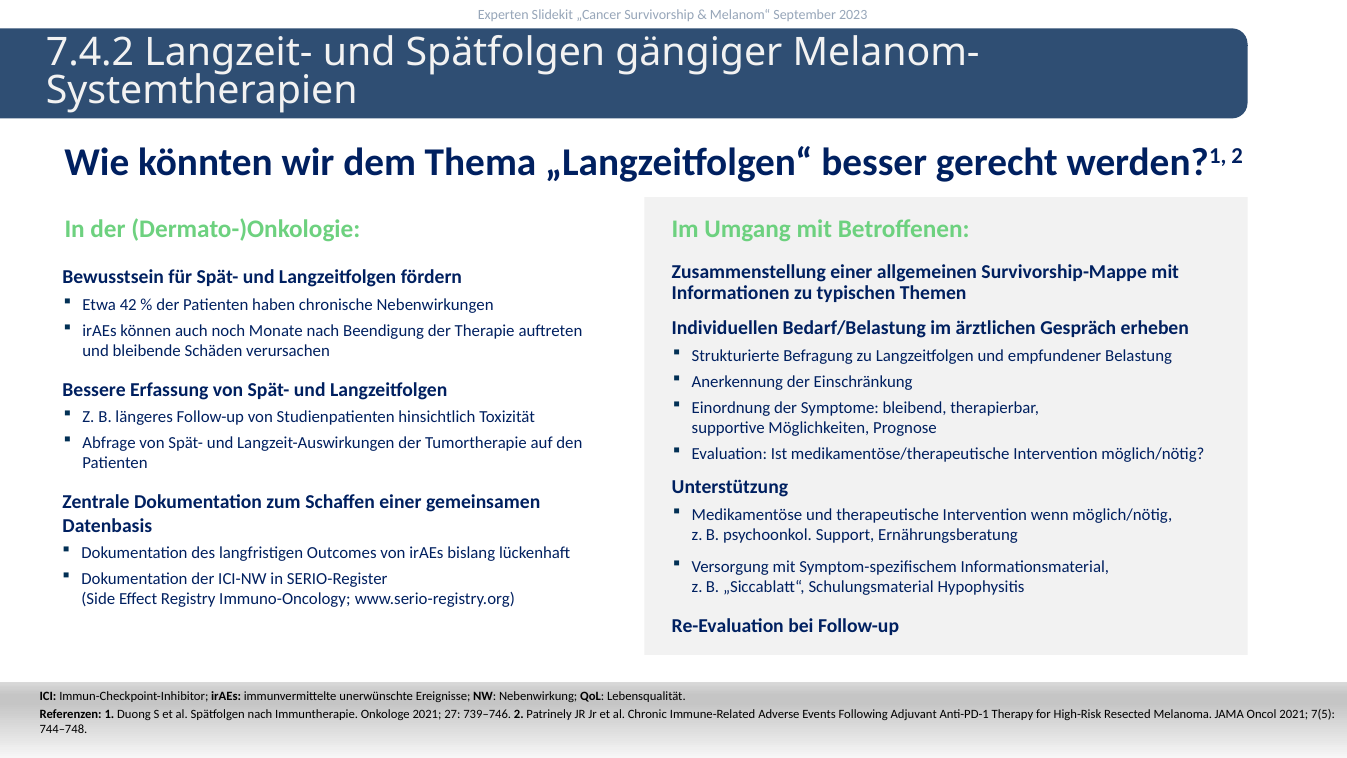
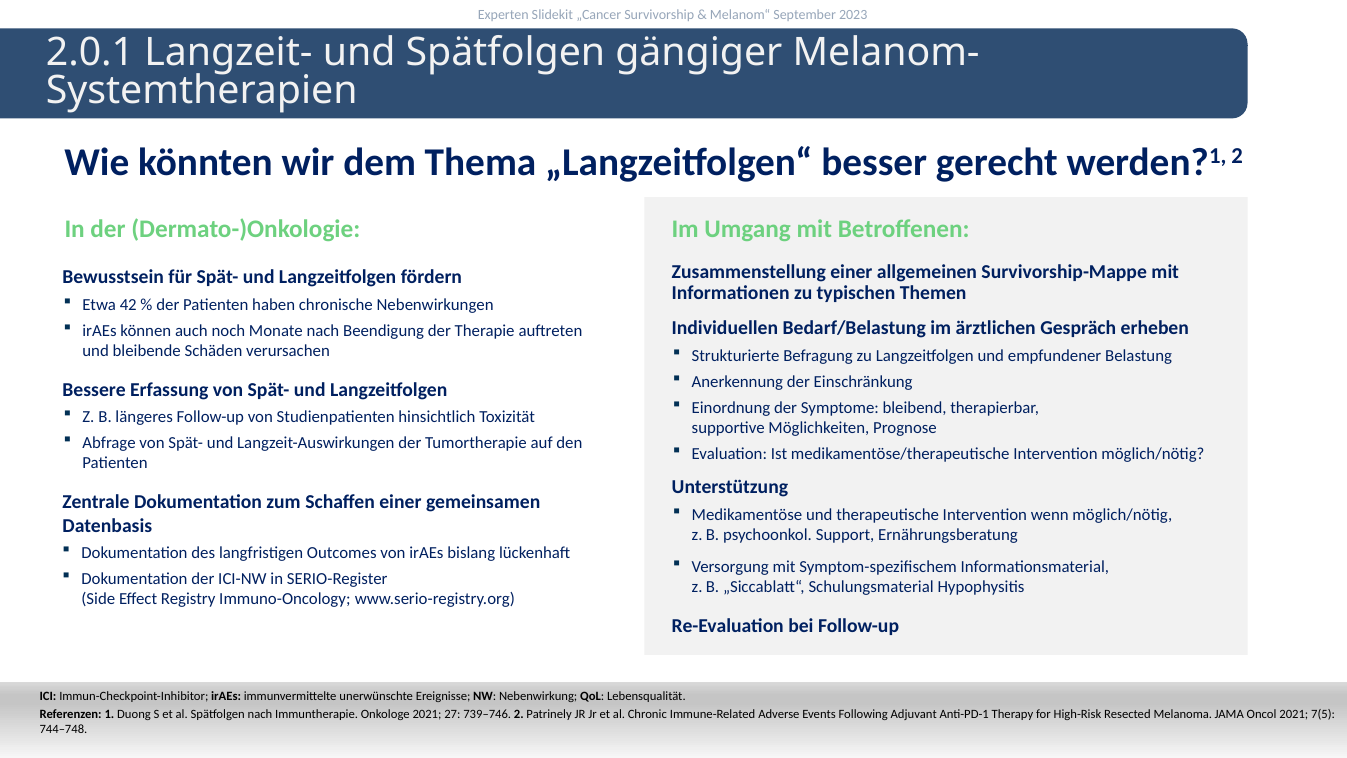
7.4.2: 7.4.2 -> 2.0.1
